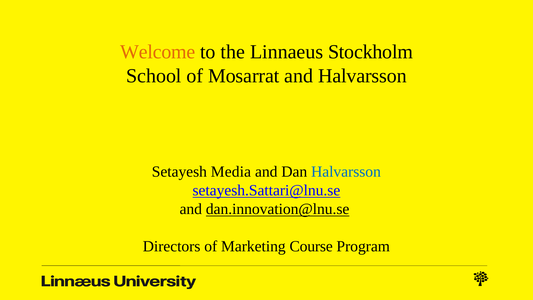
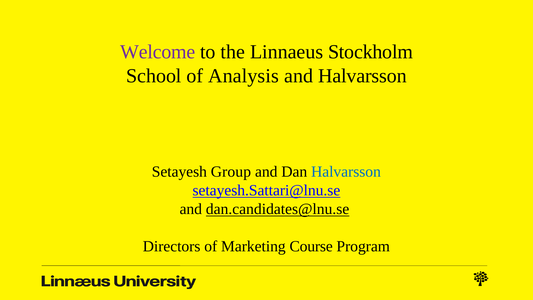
Welcome colour: orange -> purple
Mosarrat: Mosarrat -> Analysis
Media: Media -> Group
dan.innovation@lnu.se: dan.innovation@lnu.se -> dan.candidates@lnu.se
